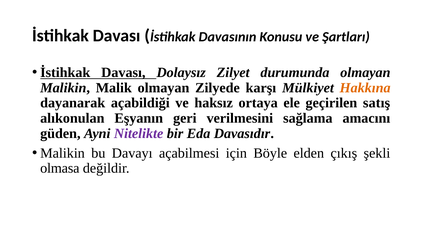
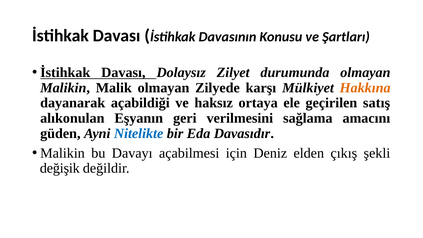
Nitelikte colour: purple -> blue
Böyle: Böyle -> Deniz
olmasa: olmasa -> değişik
